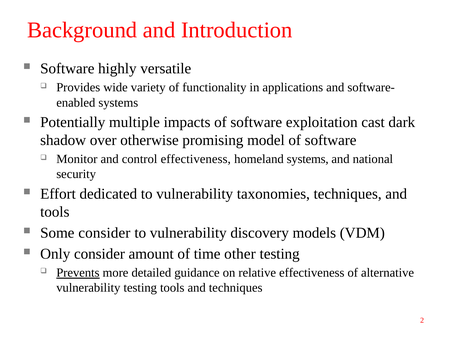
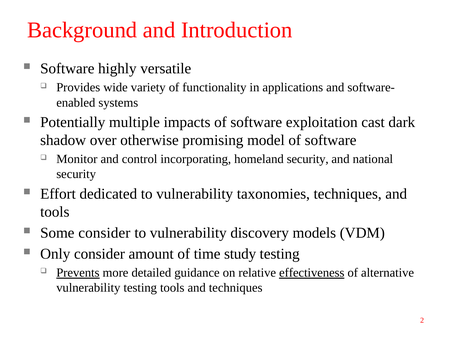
control effectiveness: effectiveness -> incorporating
homeland systems: systems -> security
other: other -> study
effectiveness at (312, 273) underline: none -> present
